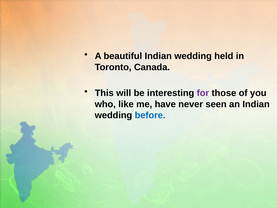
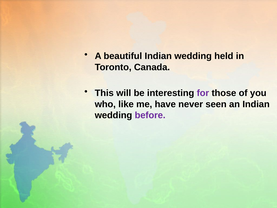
before colour: blue -> purple
